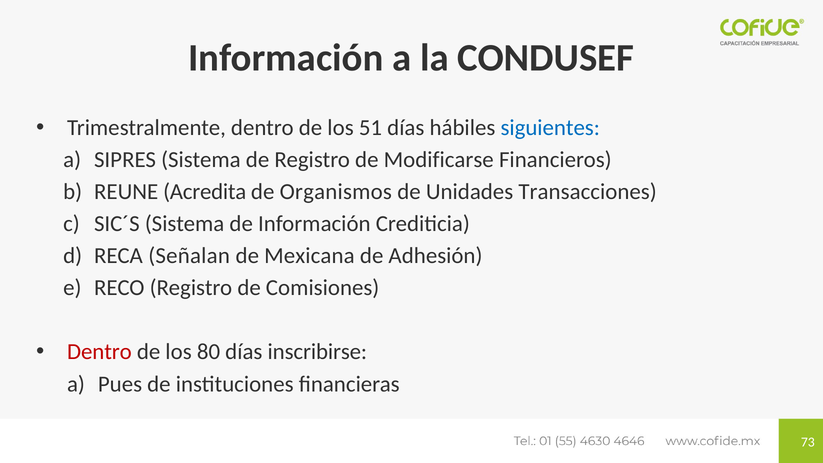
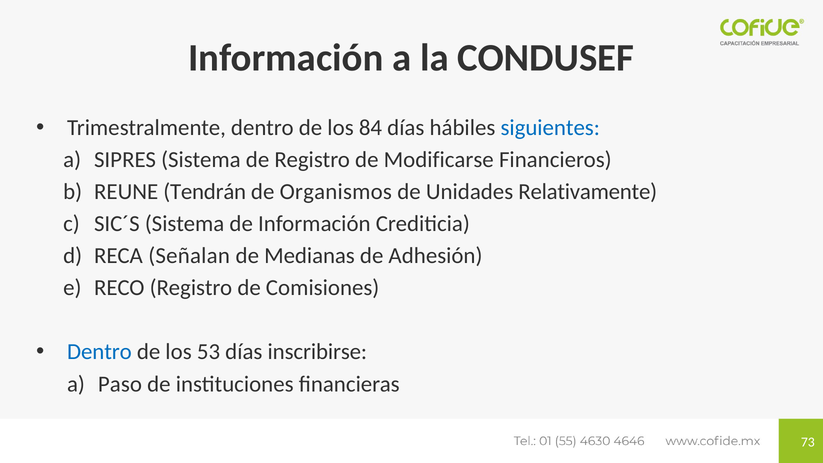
51: 51 -> 84
Acredita: Acredita -> Tendrán
Transacciones: Transacciones -> Relativamente
Mexicana: Mexicana -> Medianas
Dentro at (99, 352) colour: red -> blue
80: 80 -> 53
Pues: Pues -> Paso
